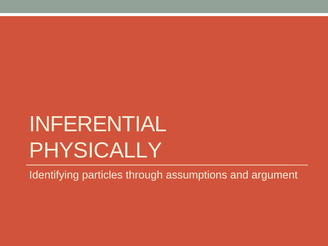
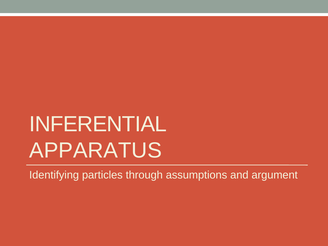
PHYSICALLY: PHYSICALLY -> APPARATUS
